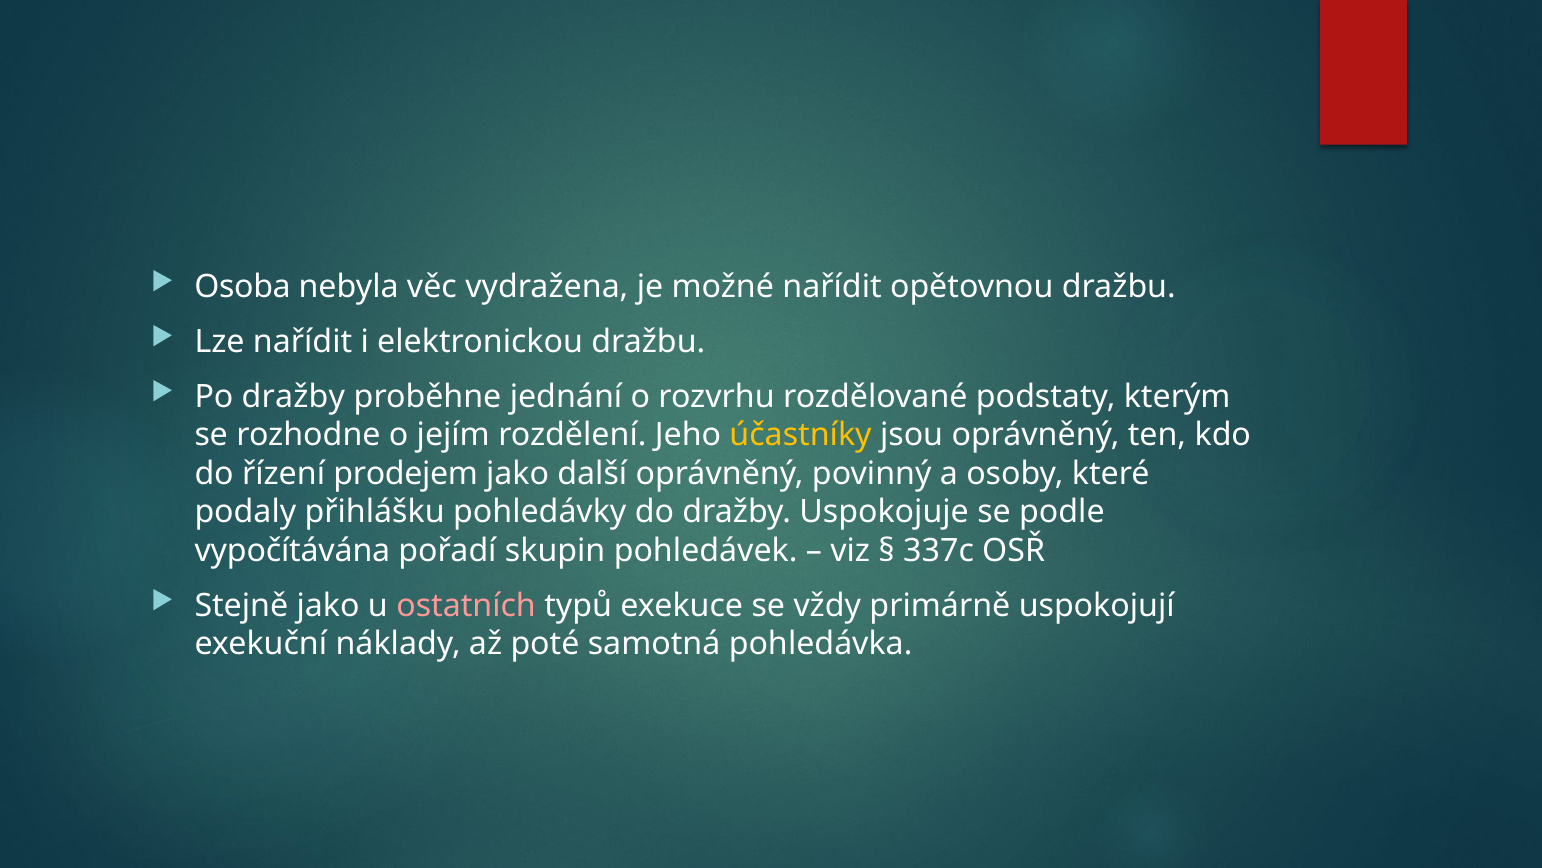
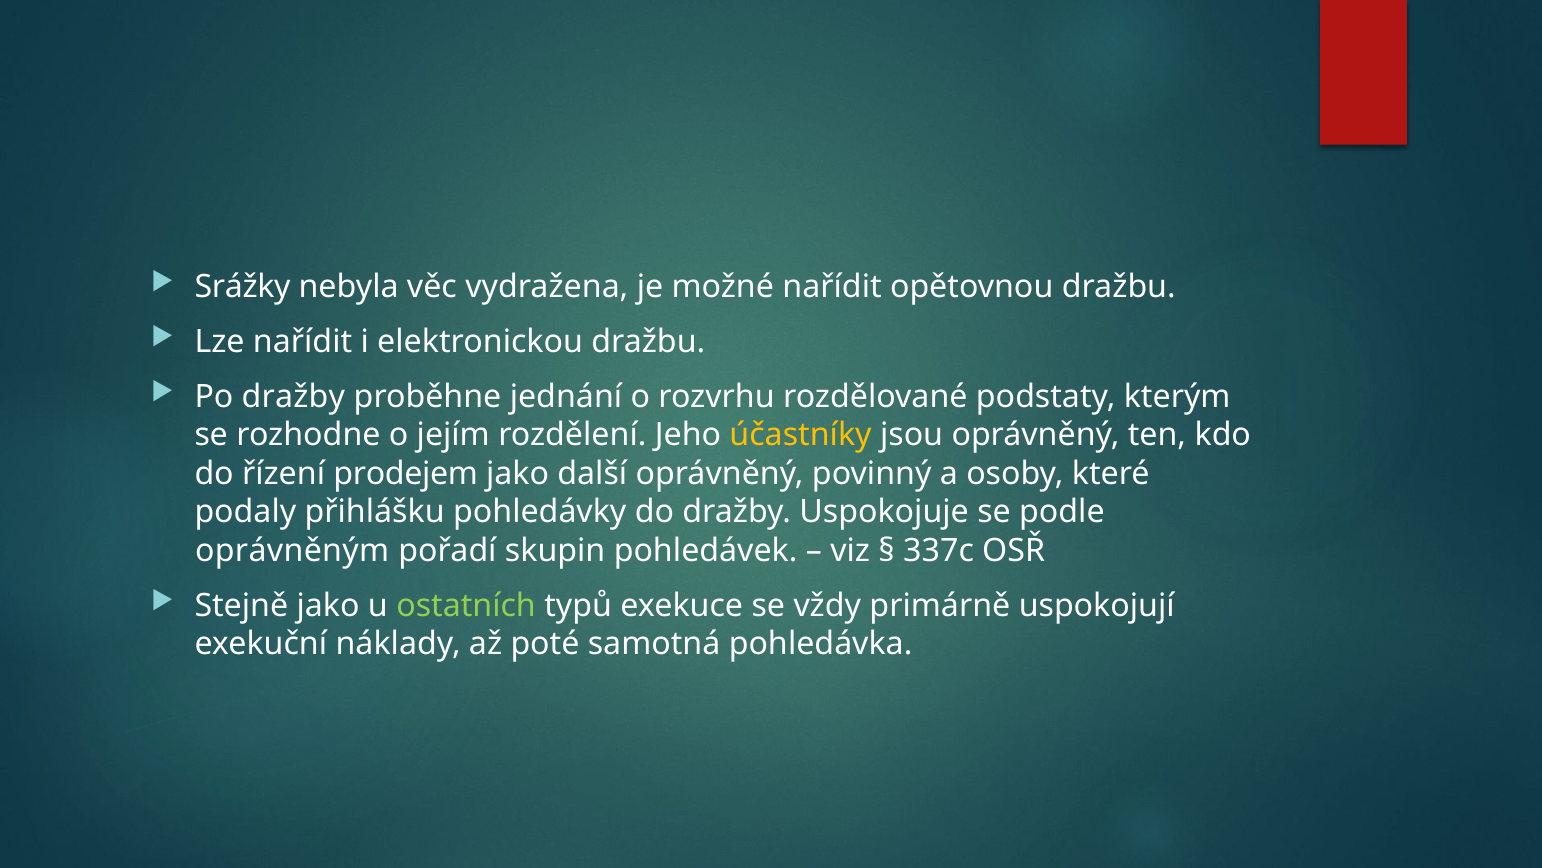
Osoba: Osoba -> Srážky
vypočítávána: vypočítávána -> oprávněným
ostatních colour: pink -> light green
